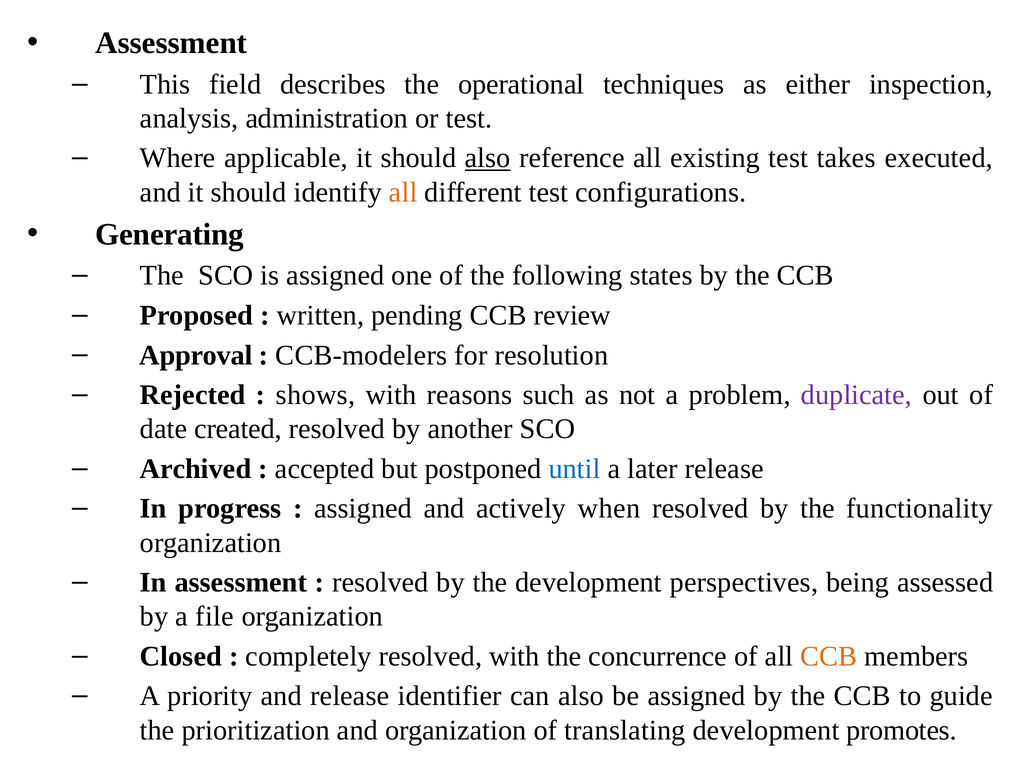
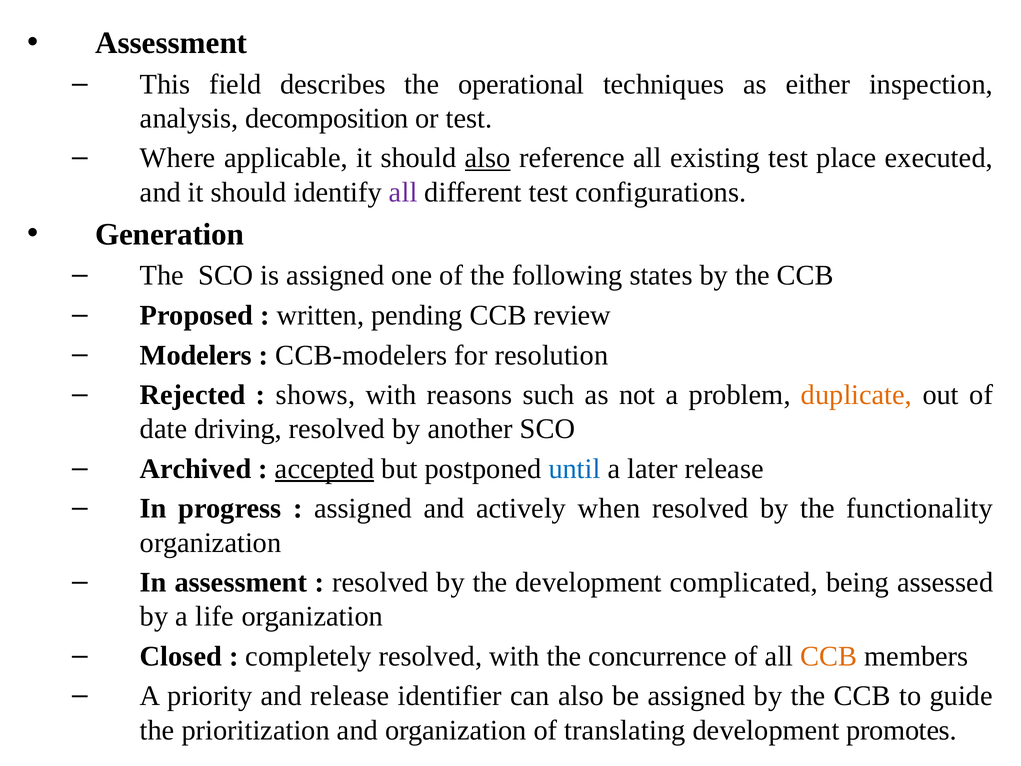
administration: administration -> decomposition
takes: takes -> place
all at (403, 192) colour: orange -> purple
Generating: Generating -> Generation
Approval: Approval -> Modelers
duplicate colour: purple -> orange
created: created -> driving
accepted underline: none -> present
perspectives: perspectives -> complicated
file: file -> life
